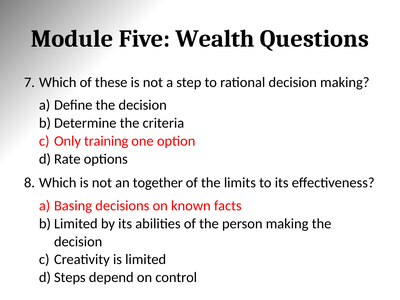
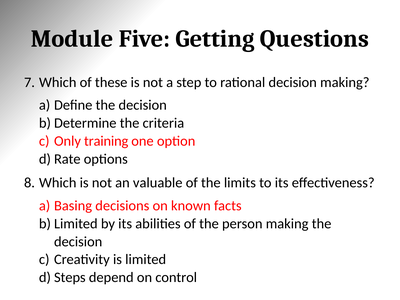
Wealth: Wealth -> Getting
together: together -> valuable
